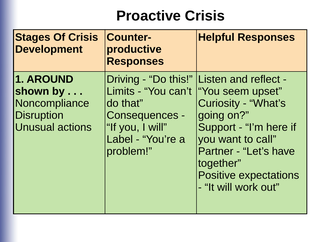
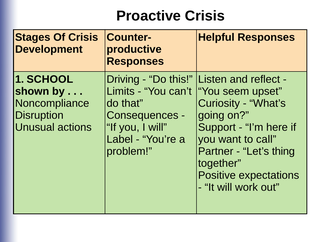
AROUND: AROUND -> SCHOOL
have: have -> thing
